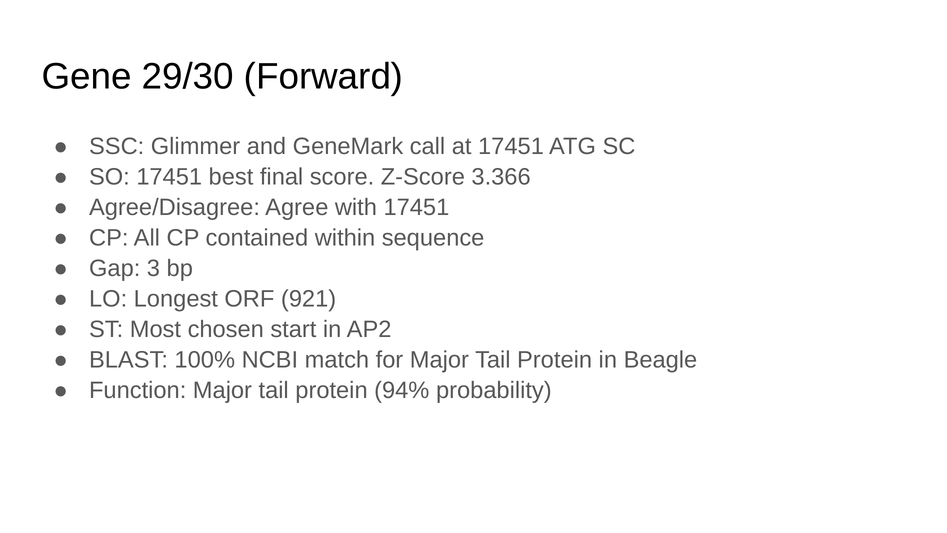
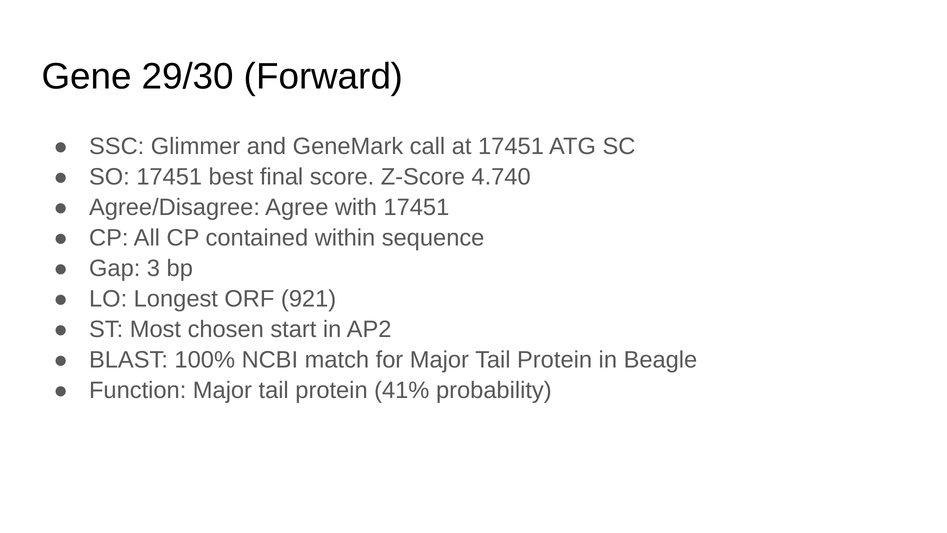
3.366: 3.366 -> 4.740
94%: 94% -> 41%
